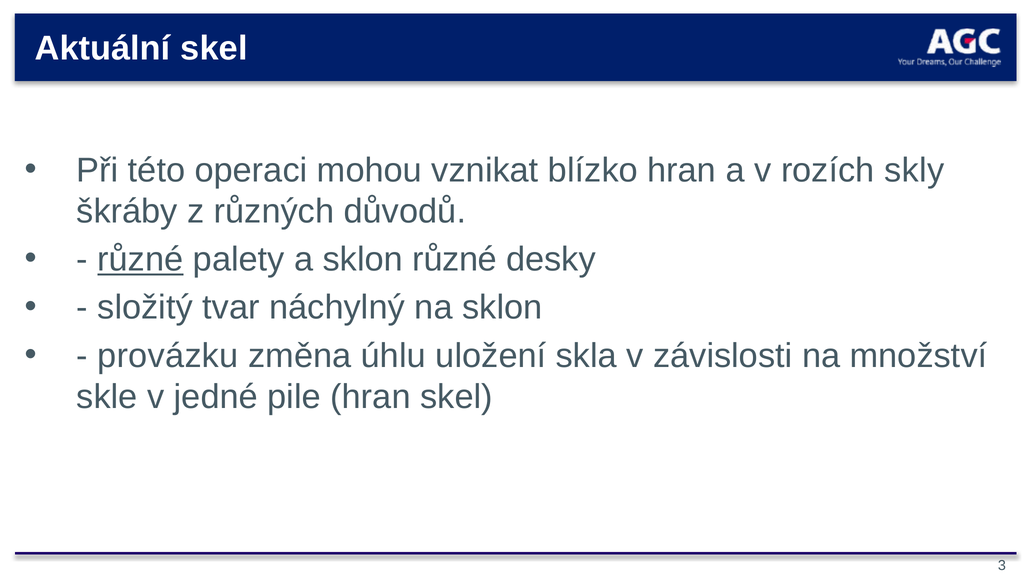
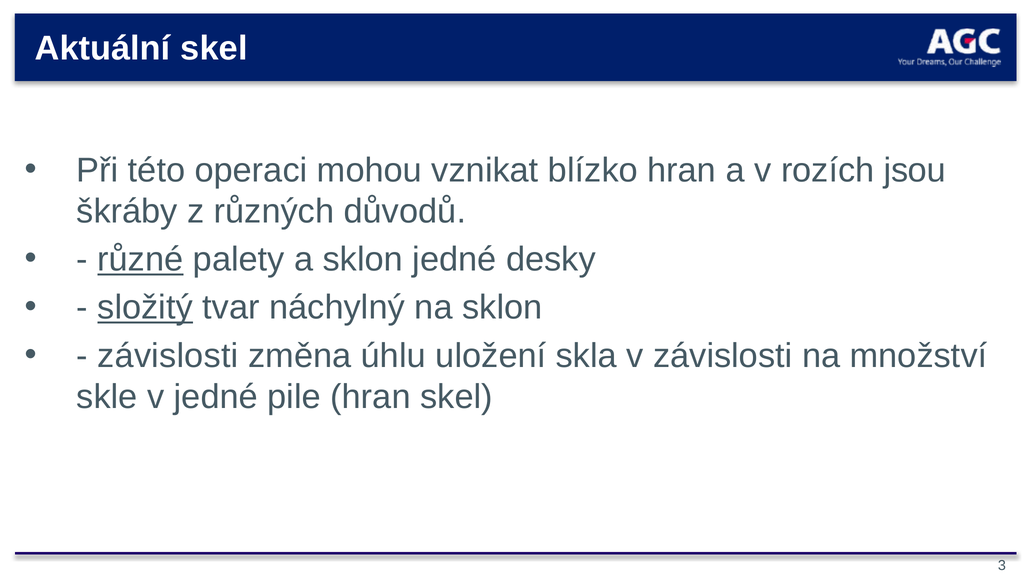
skly: skly -> jsou
sklon různé: různé -> jedné
složitý underline: none -> present
provázku at (168, 356): provázku -> závislosti
